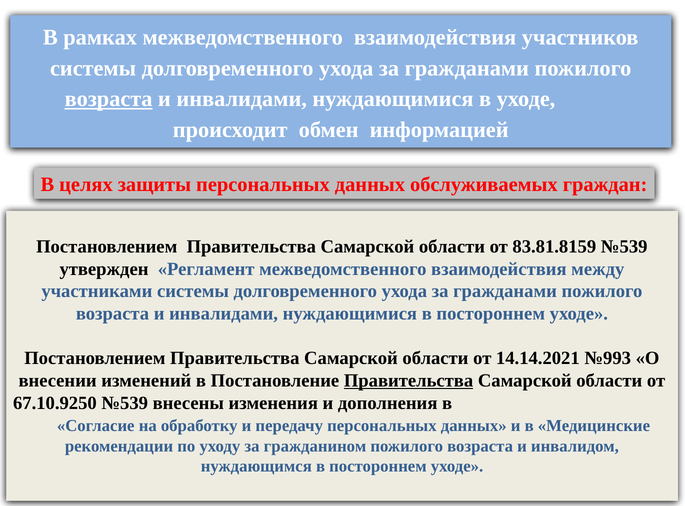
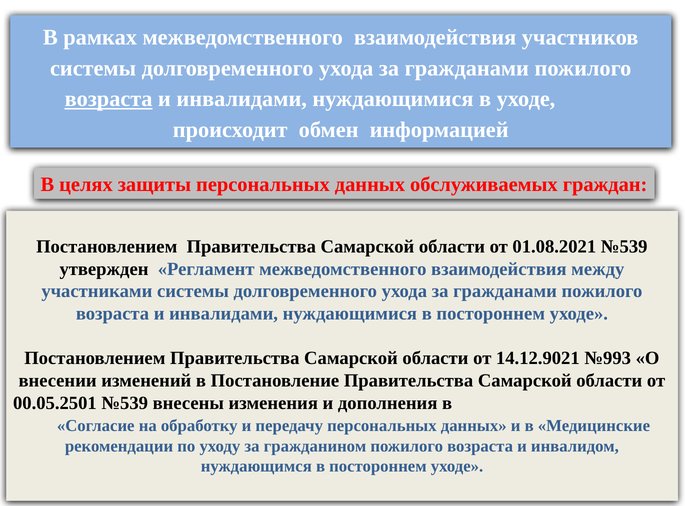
83.81.8159: 83.81.8159 -> 01.08.2021
14.14.2021: 14.14.2021 -> 14.12.9021
Правительства at (409, 380) underline: present -> none
67.10.9250: 67.10.9250 -> 00.05.2501
